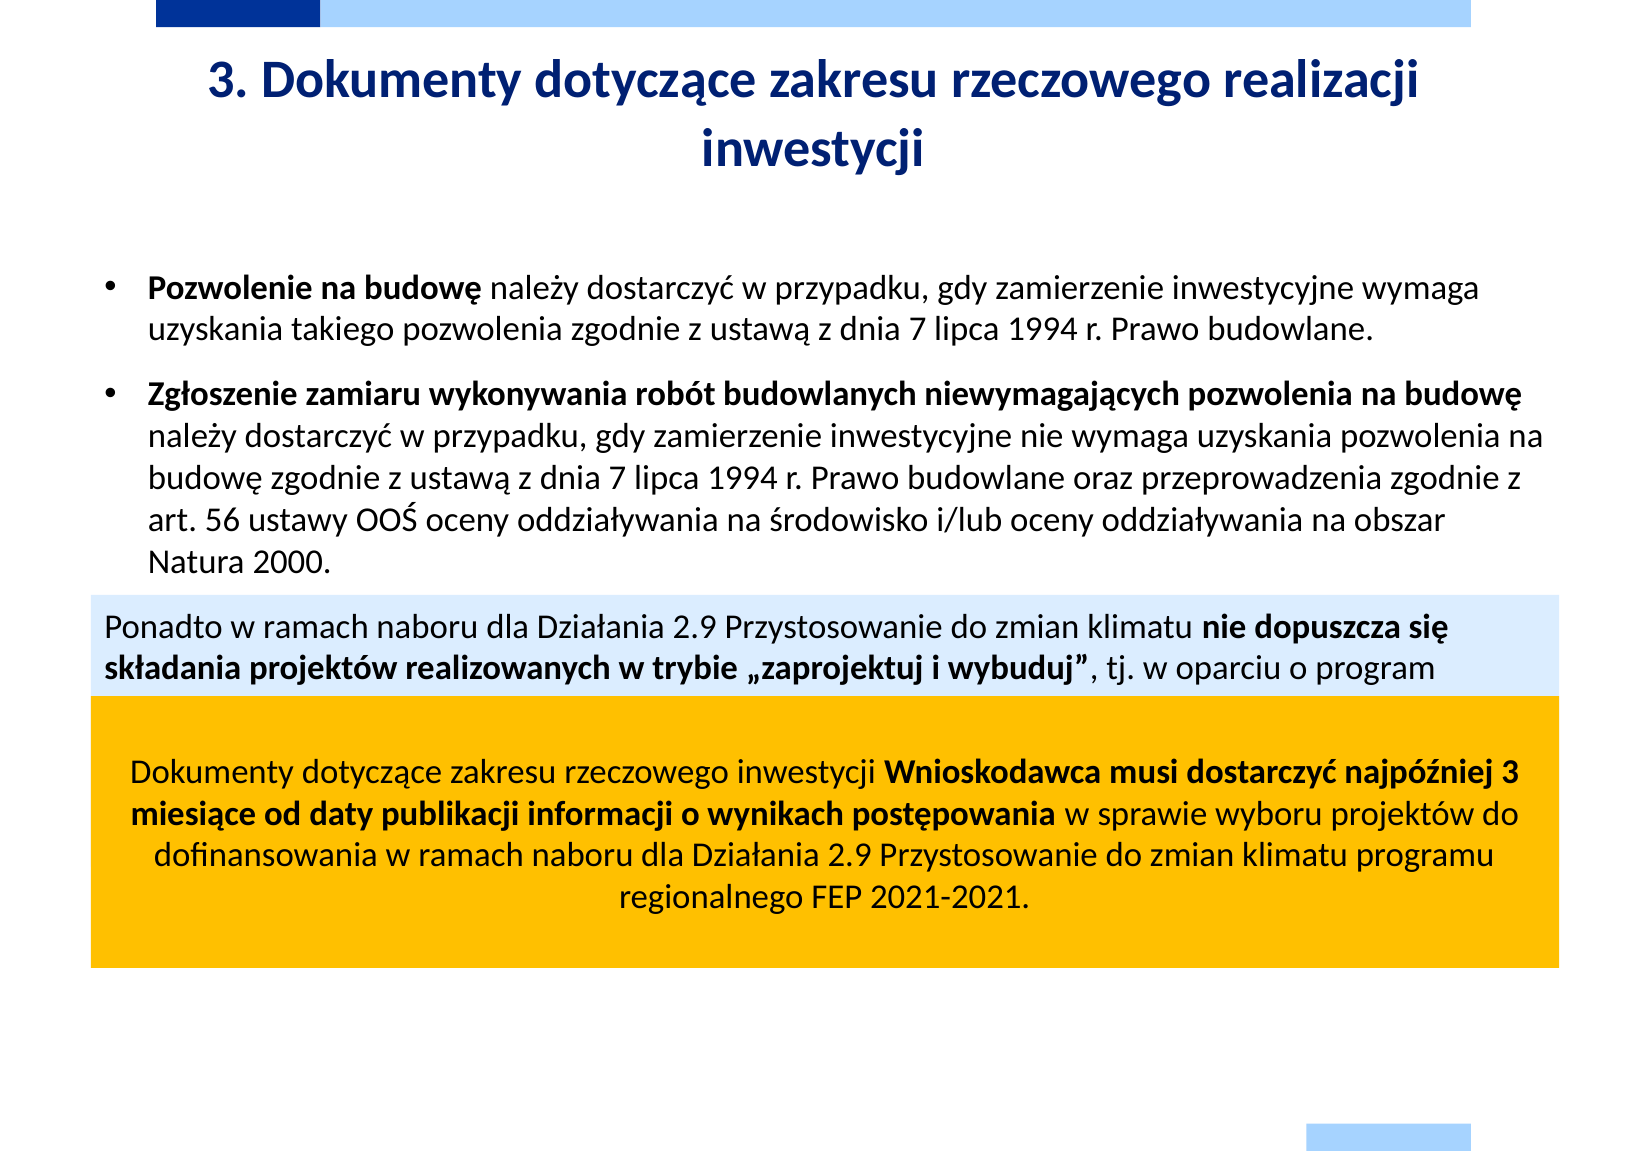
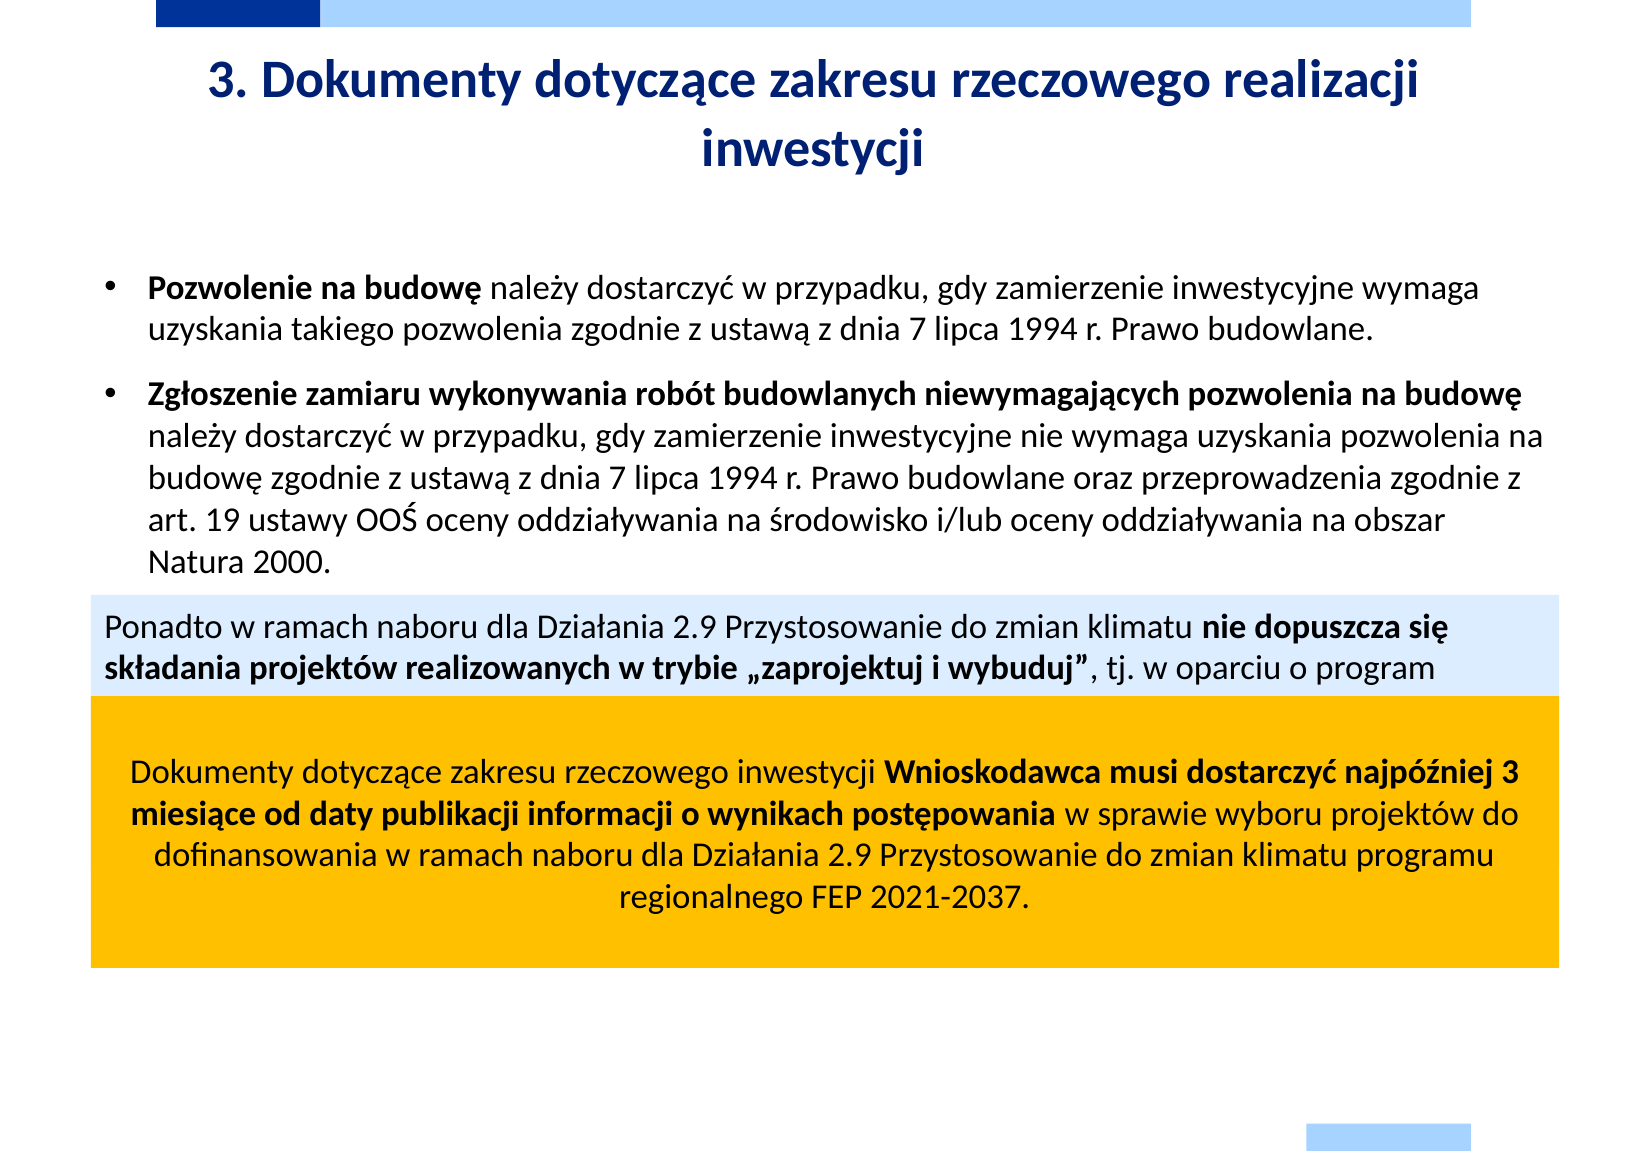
56: 56 -> 19
2021-2021: 2021-2021 -> 2021-2037
